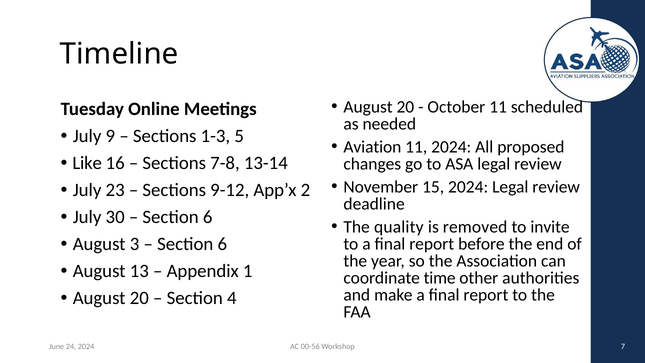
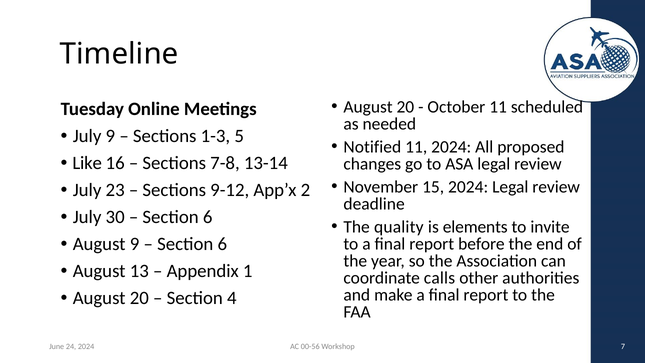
Aviation: Aviation -> Notified
removed: removed -> elements
August 3: 3 -> 9
time: time -> calls
